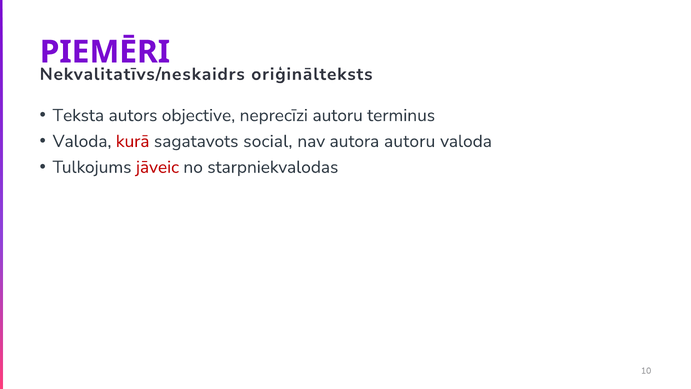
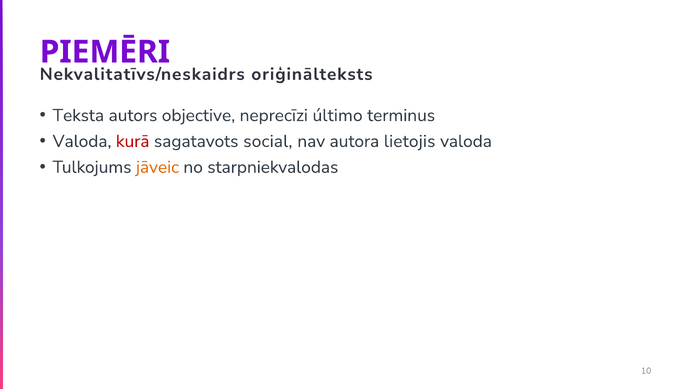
neprecīzi autoru: autoru -> último
autora autoru: autoru -> lietojis
jāveic colour: red -> orange
